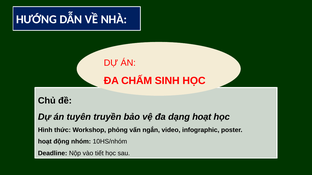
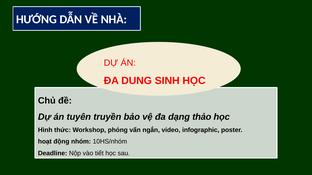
CHẤM: CHẤM -> DUNG
dạng hoạt: hoạt -> thảo
